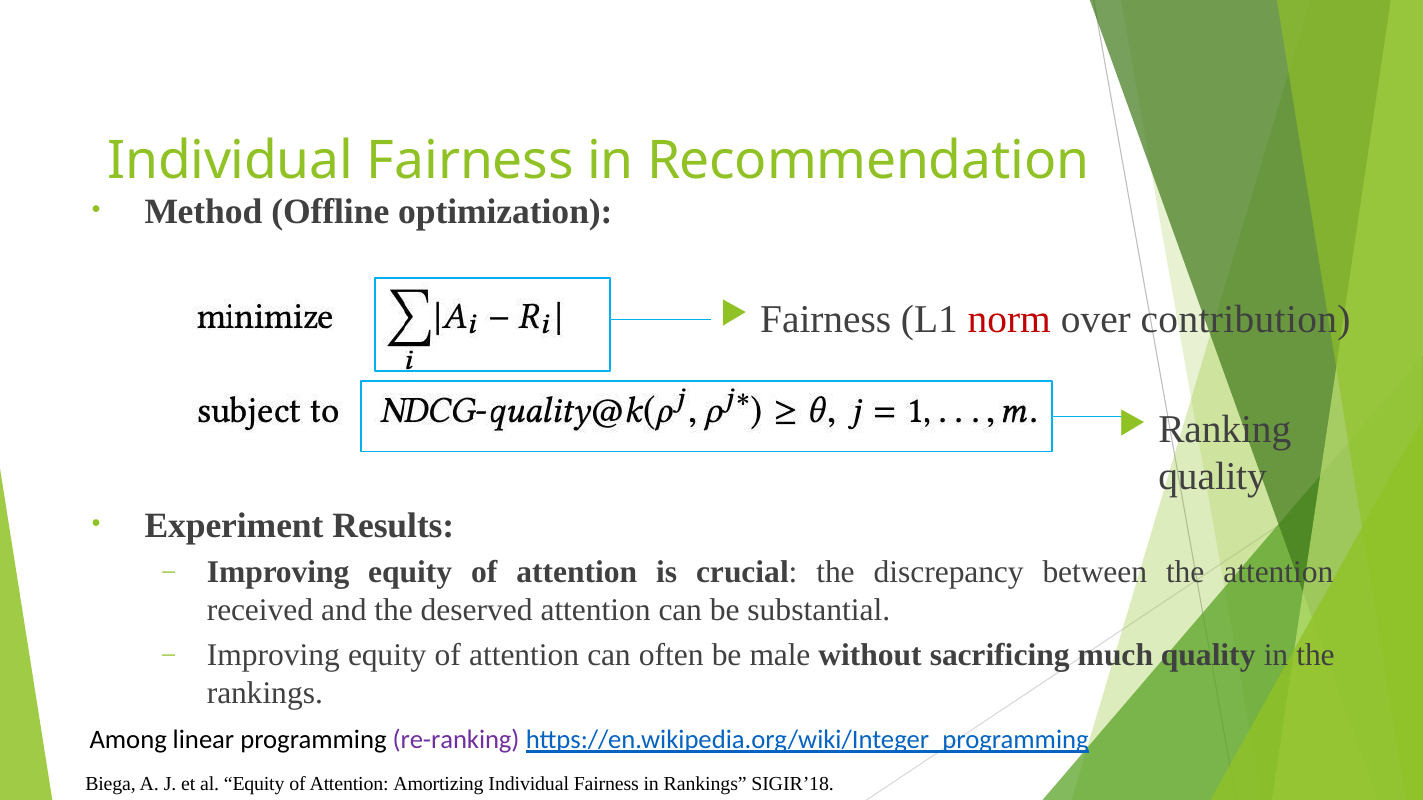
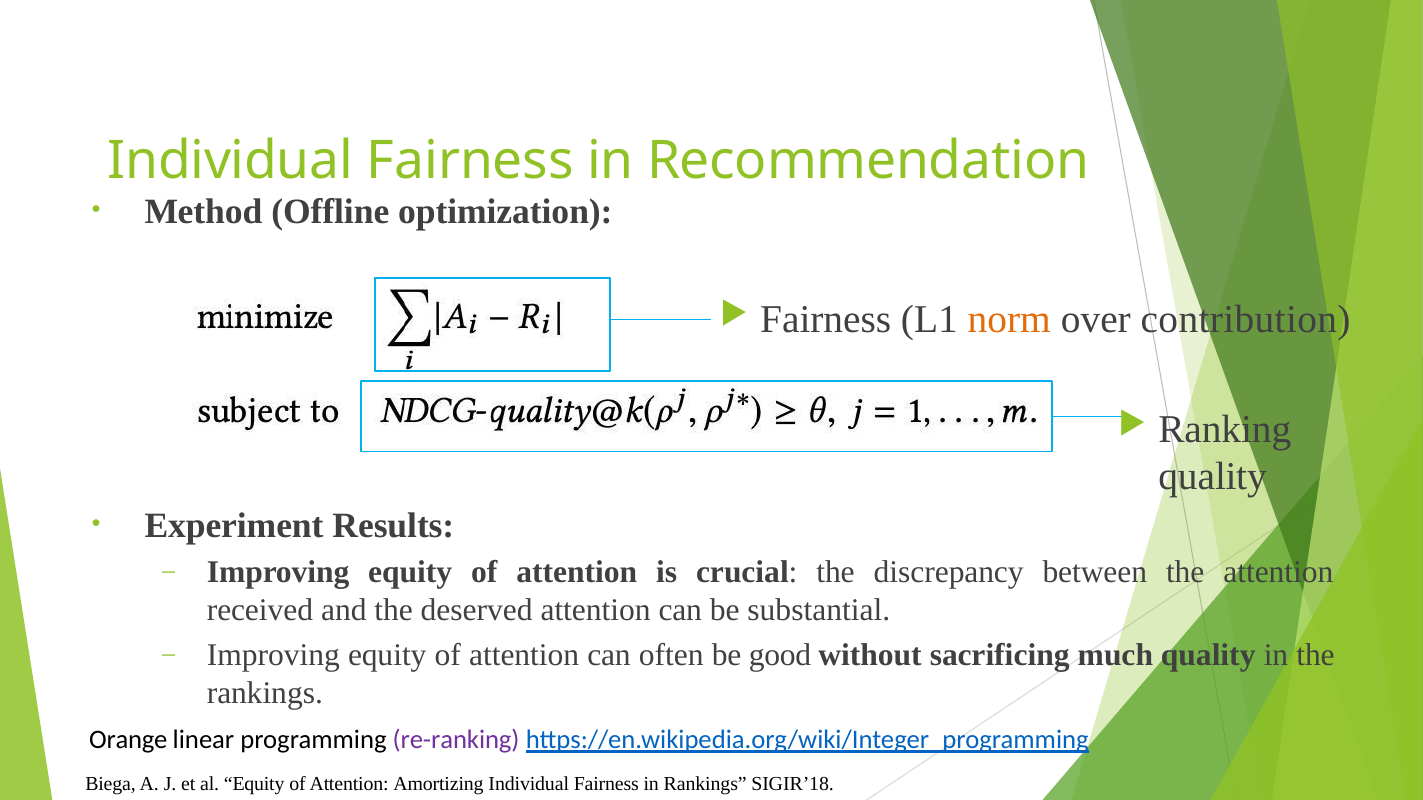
norm colour: red -> orange
male: male -> good
Among: Among -> Orange
